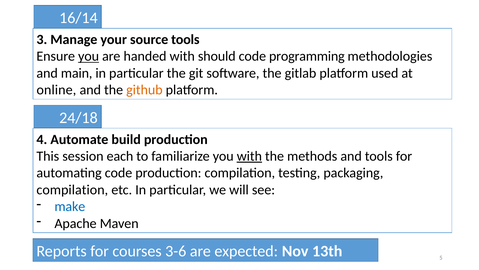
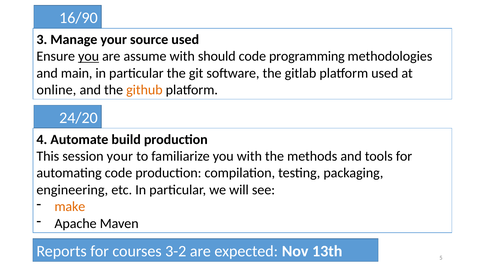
16/14: 16/14 -> 16/90
source tools: tools -> used
handed: handed -> assume
24/18: 24/18 -> 24/20
session each: each -> your
with at (249, 156) underline: present -> none
compilation at (72, 189): compilation -> engineering
make colour: blue -> orange
3-6: 3-6 -> 3-2
